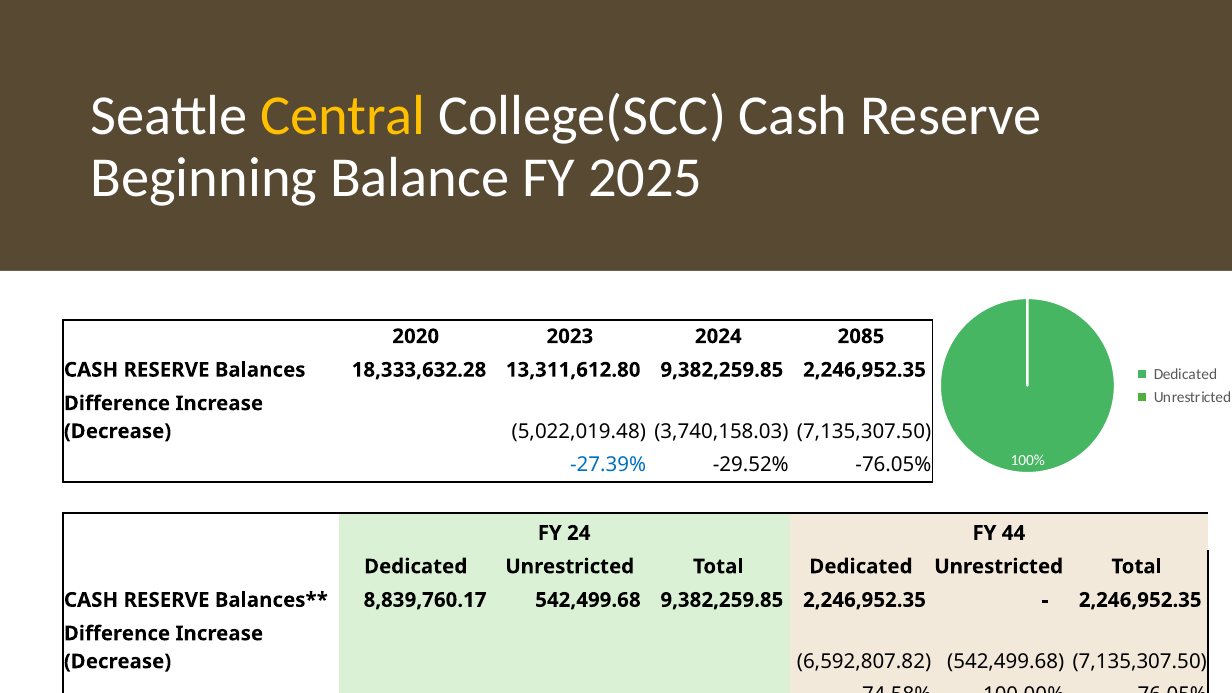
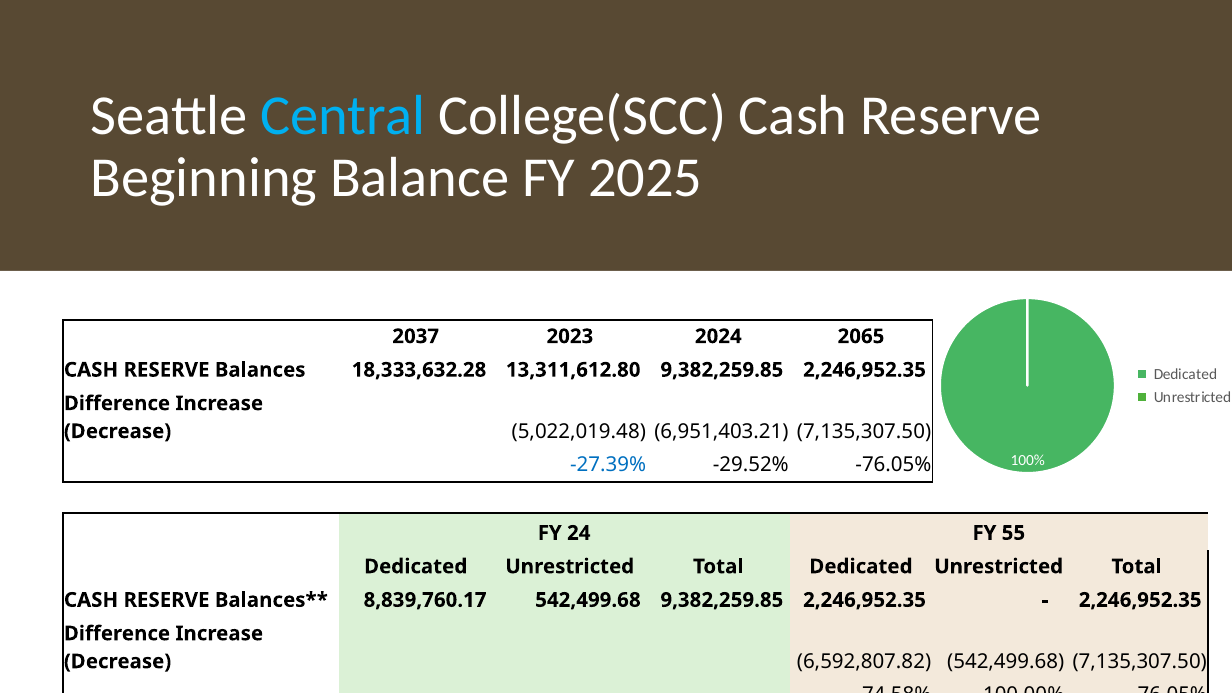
Central colour: yellow -> light blue
2020: 2020 -> 2037
2085: 2085 -> 2065
3,740,158.03: 3,740,158.03 -> 6,951,403.21
44: 44 -> 55
